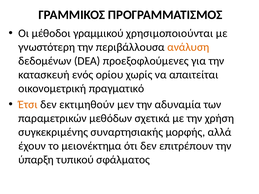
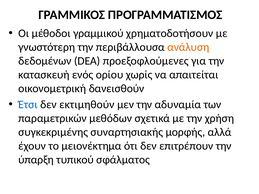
χρησιμοποιούνται: χρησιμοποιούνται -> χρηματοδοτήσουν
πραγματικό: πραγματικό -> δανεισθούν
Έτσι colour: orange -> blue
